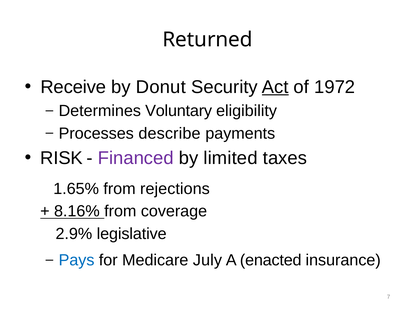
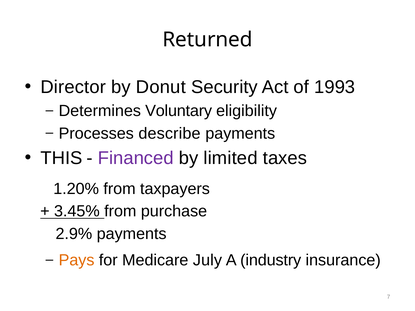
Receive: Receive -> Director
Act underline: present -> none
1972: 1972 -> 1993
RISK: RISK -> THIS
1.65%: 1.65% -> 1.20%
rejections: rejections -> taxpayers
8.16%: 8.16% -> 3.45%
coverage: coverage -> purchase
2.9% legislative: legislative -> payments
Pays colour: blue -> orange
enacted: enacted -> industry
